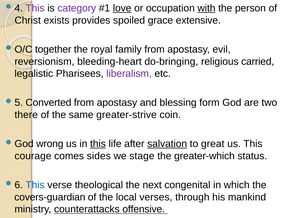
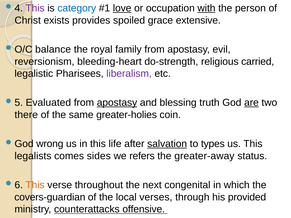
category colour: purple -> blue
together: together -> balance
do-bringing: do-bringing -> do-strength
Converted: Converted -> Evaluated
apostasy at (117, 103) underline: none -> present
form: form -> truth
are underline: none -> present
greater-strive: greater-strive -> greater-holies
this at (98, 144) underline: present -> none
great: great -> types
courage: courage -> legalists
stage: stage -> refers
greater-which: greater-which -> greater-away
This at (35, 185) colour: blue -> orange
theological: theological -> throughout
mankind: mankind -> provided
